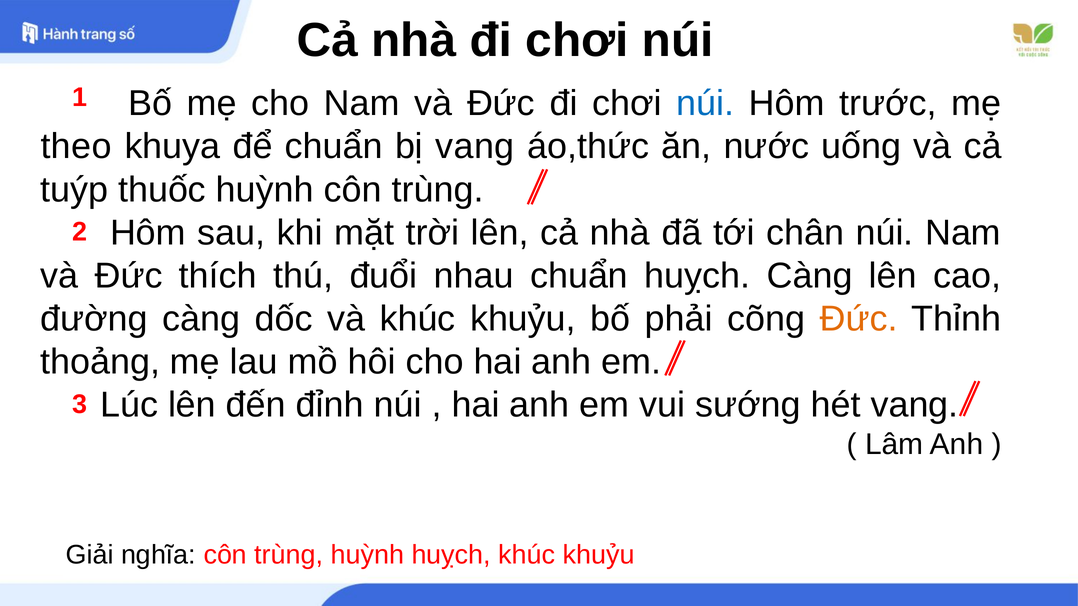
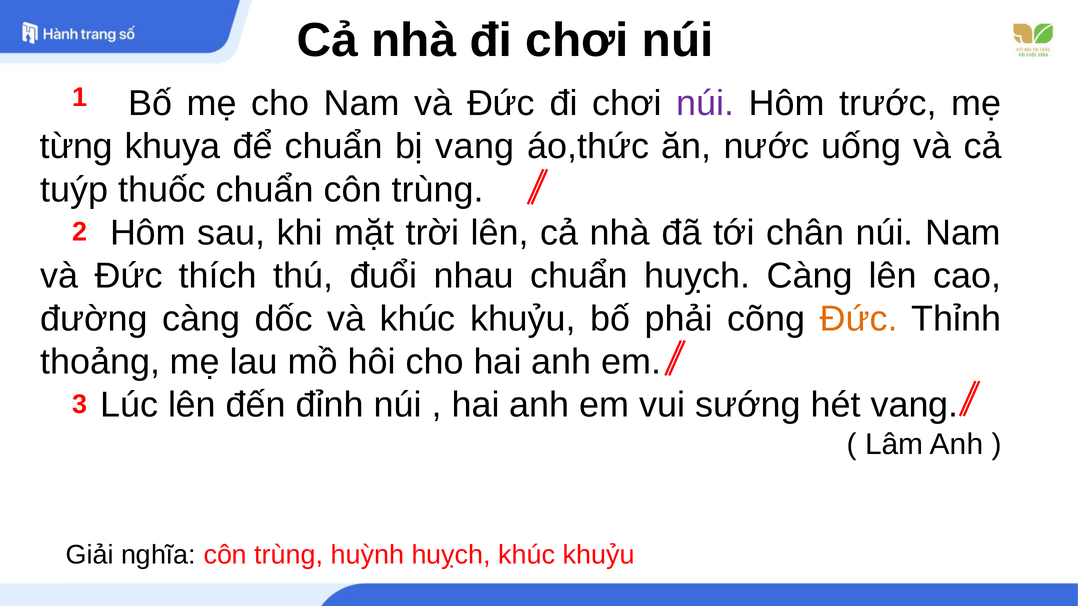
núi at (705, 104) colour: blue -> purple
theo at (76, 147): theo -> từng
thuốc huỳnh: huỳnh -> chuẩn
